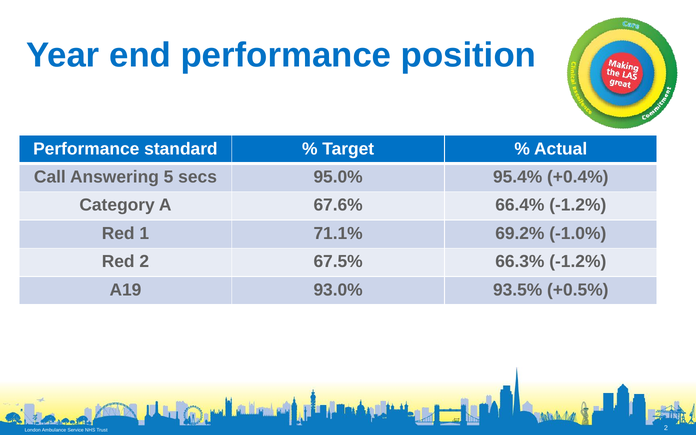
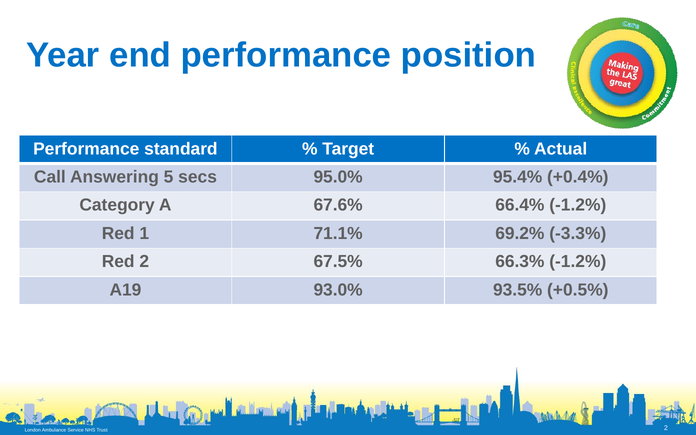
-1.0%: -1.0% -> -3.3%
